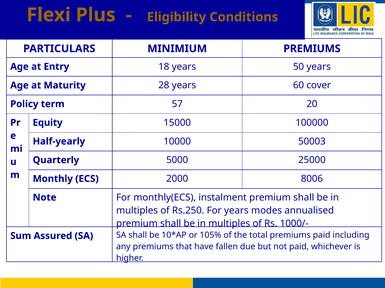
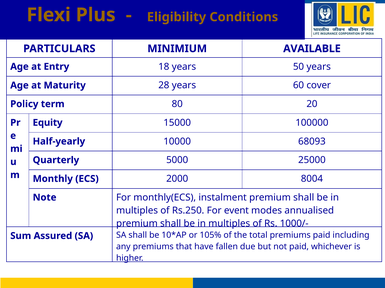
MINIMIUM PREMIUMS: PREMIUMS -> AVAILABLE
57: 57 -> 80
50003: 50003 -> 68093
8006: 8006 -> 8004
For years: years -> event
